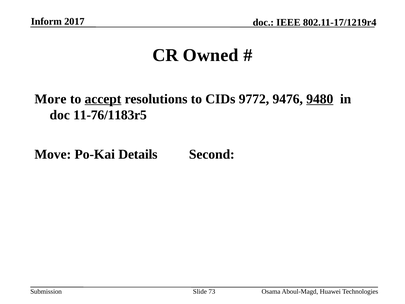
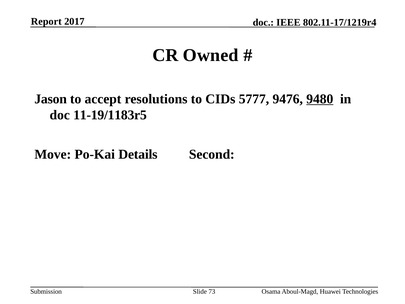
Inform: Inform -> Report
More: More -> Jason
accept underline: present -> none
9772: 9772 -> 5777
11-76/1183r5: 11-76/1183r5 -> 11-19/1183r5
